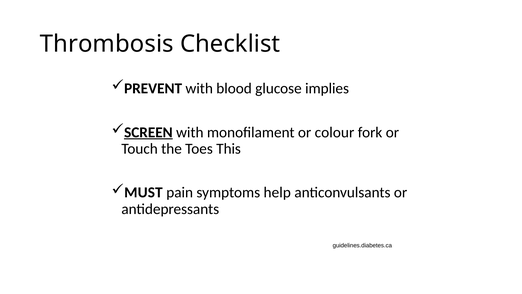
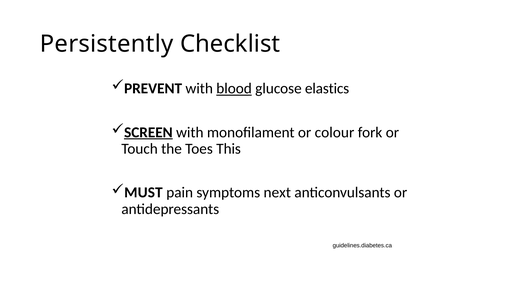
Thrombosis: Thrombosis -> Persistently
blood underline: none -> present
implies: implies -> elastics
help: help -> next
